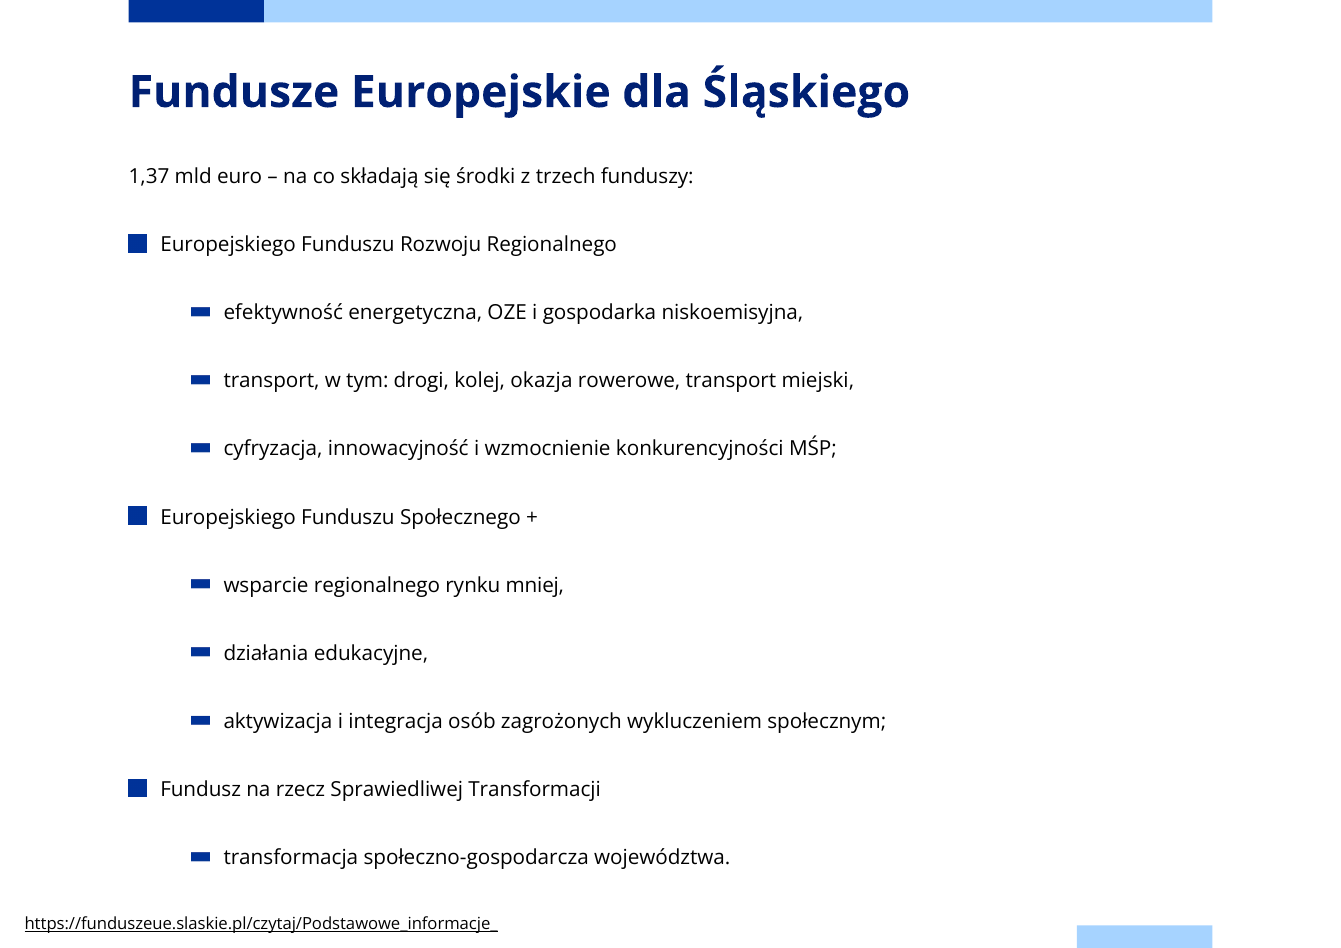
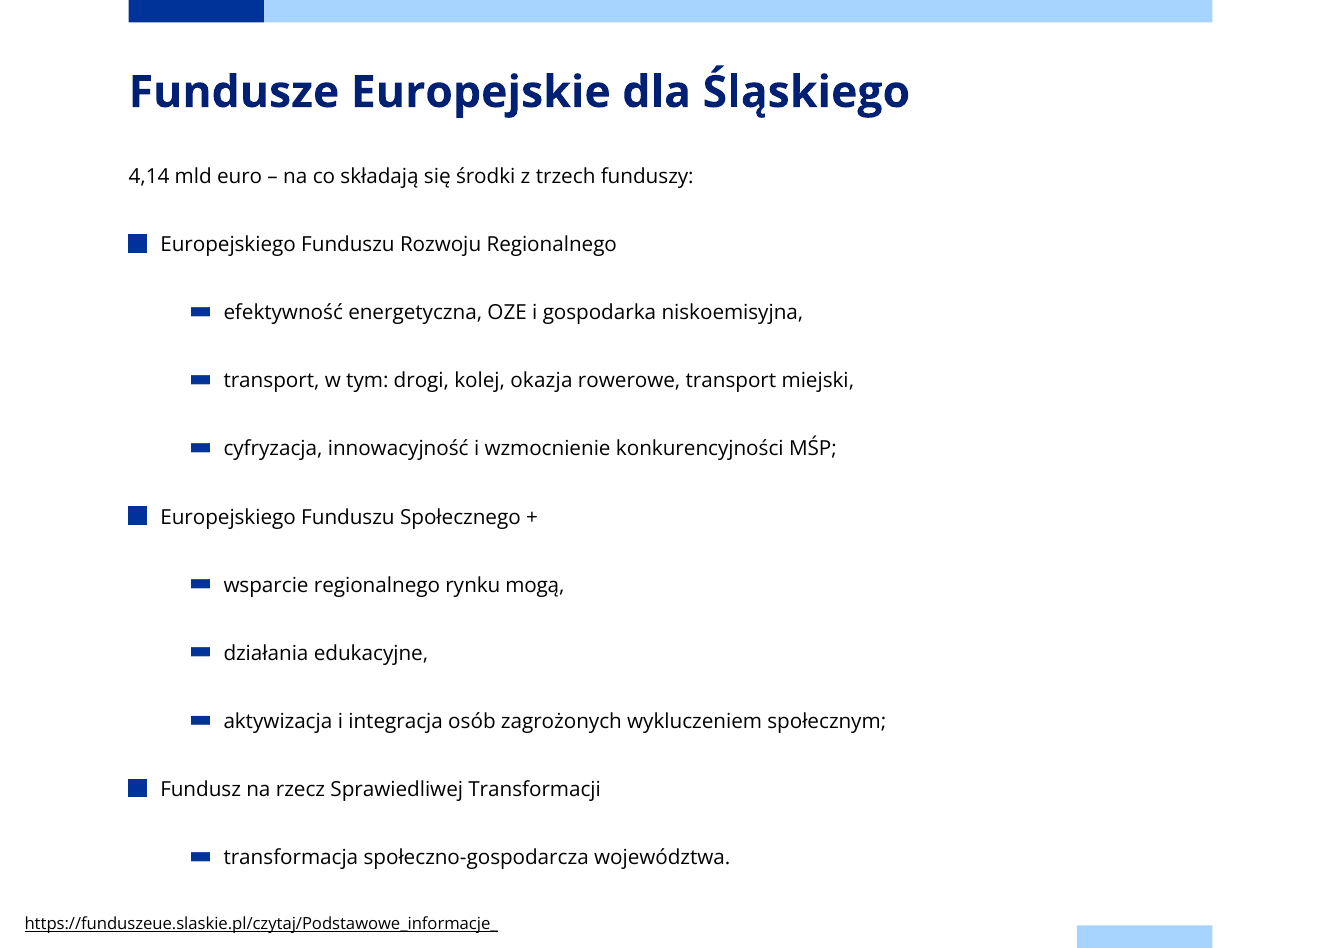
1,37: 1,37 -> 4,14
mniej: mniej -> mogą
